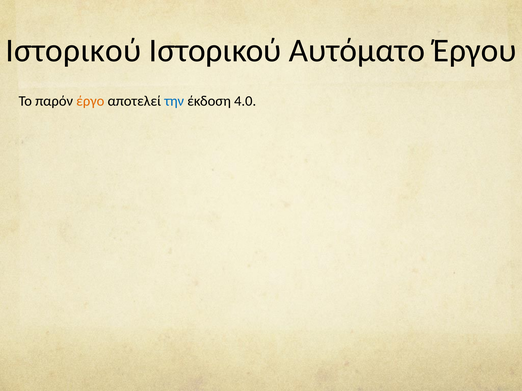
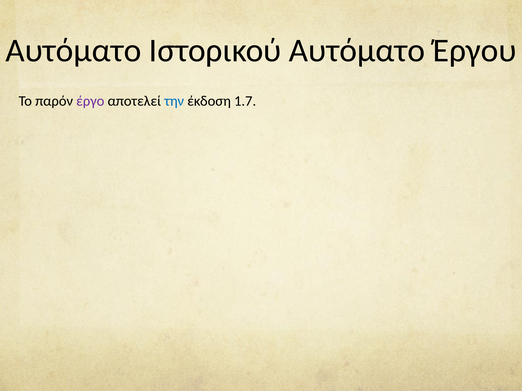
Ιστορικού at (73, 51): Ιστορικού -> Αυτόματο
έργο colour: orange -> purple
4.0: 4.0 -> 1.7
